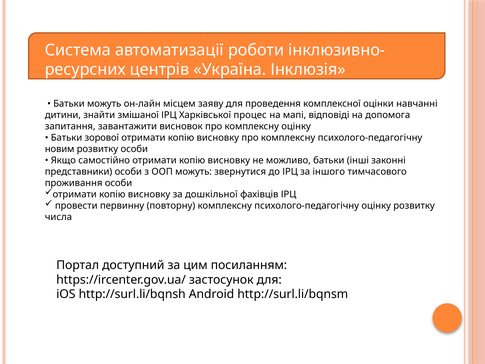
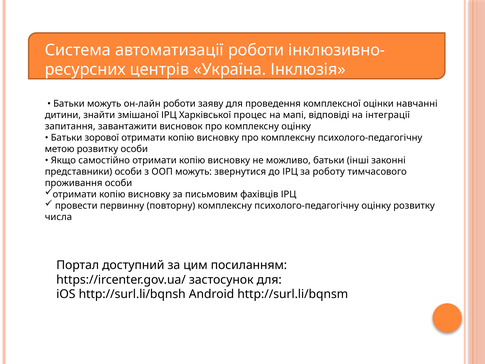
он-лайн місцем: місцем -> роботи
допомога: допомога -> інтеграції
новим: новим -> метою
іншого: іншого -> роботу
дошкільної: дошкільної -> письмовим
